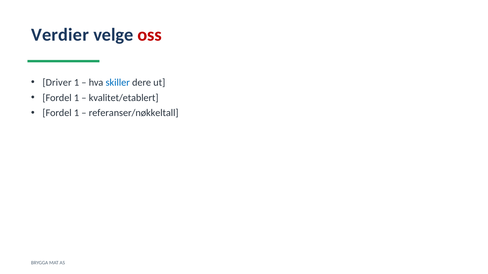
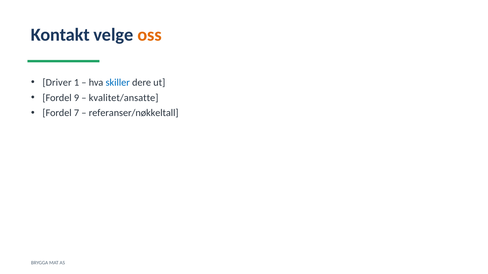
Verdier: Verdier -> Kontakt
oss colour: red -> orange
1 at (77, 98): 1 -> 9
kvalitet/etablert: kvalitet/etablert -> kvalitet/ansatte
1 at (77, 113): 1 -> 7
